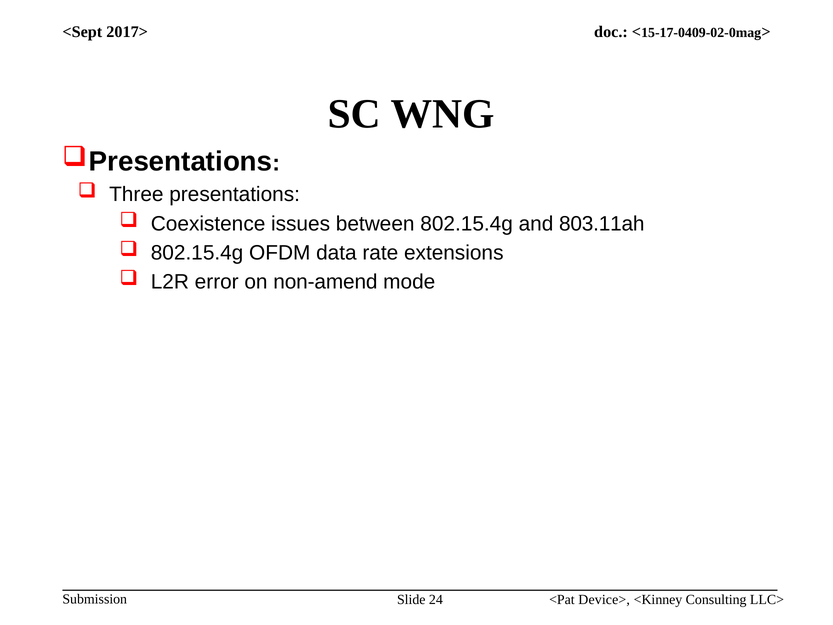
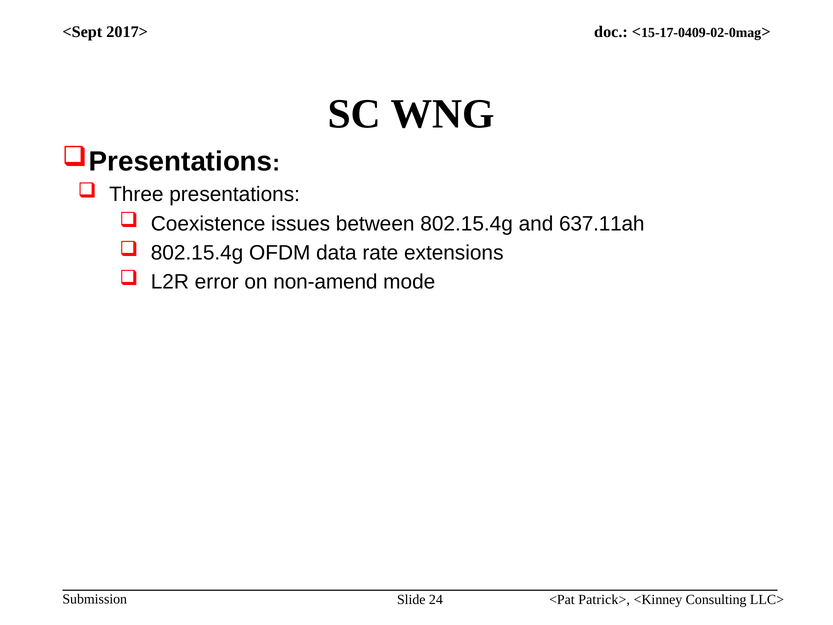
803.11ah: 803.11ah -> 637.11ah
Device>: Device> -> Patrick>
